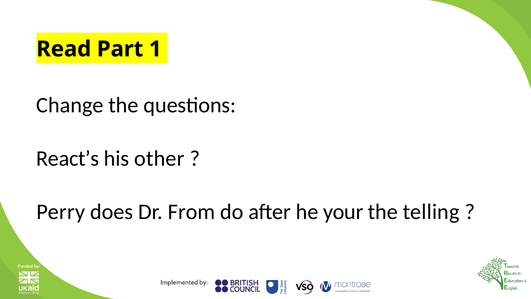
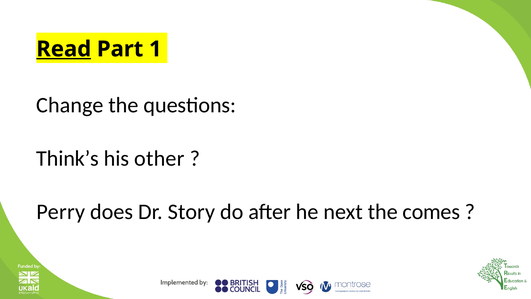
Read underline: none -> present
React’s: React’s -> Think’s
From: From -> Story
your: your -> next
telling: telling -> comes
